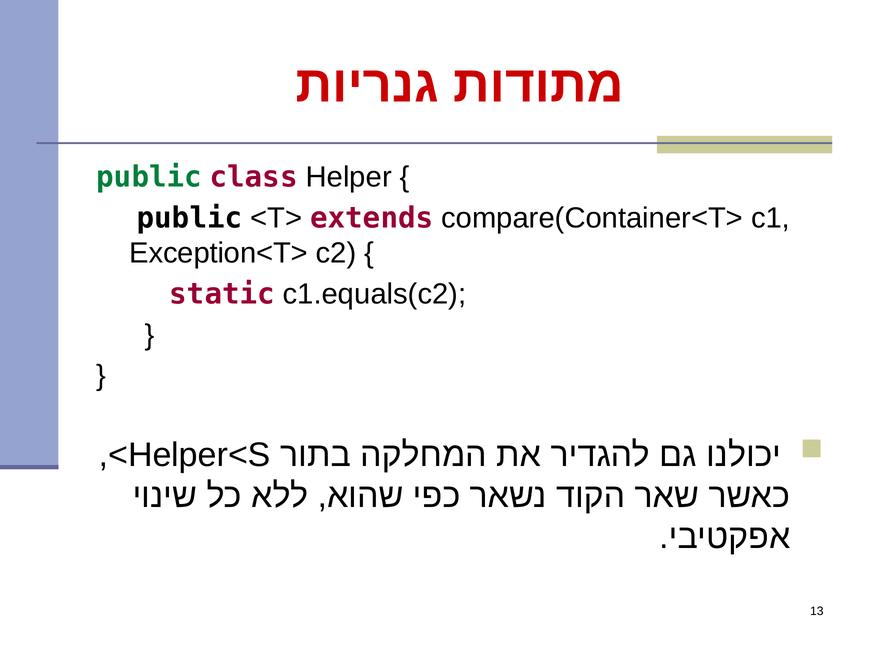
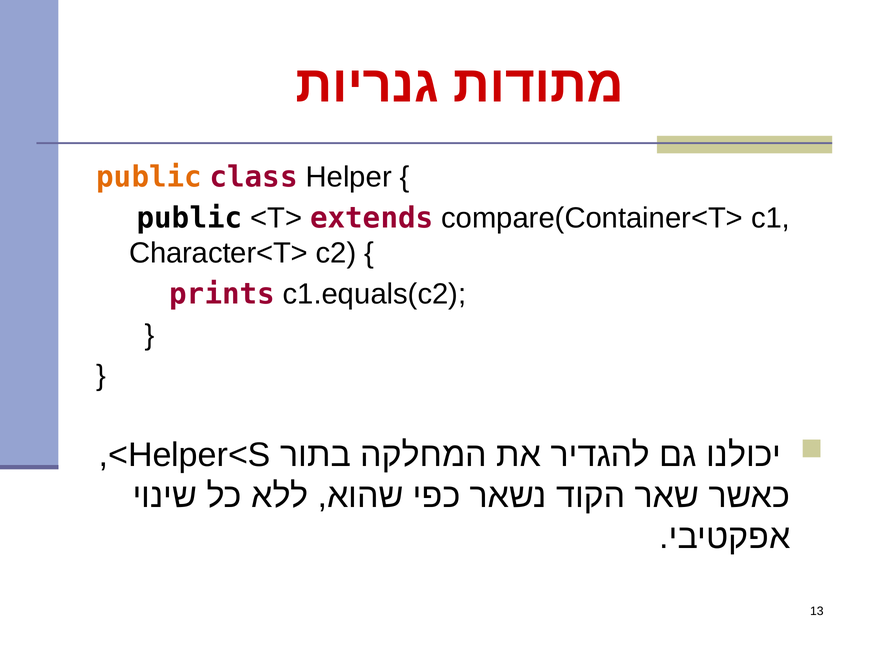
public at (149, 177) colour: green -> orange
Exception<T>: Exception<T> -> Character<T>
static: static -> prints
